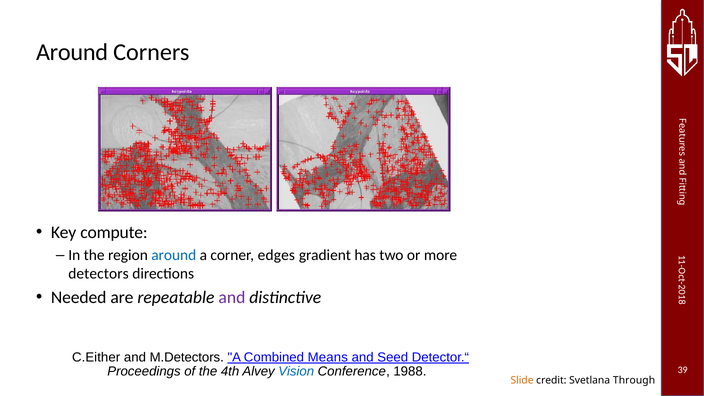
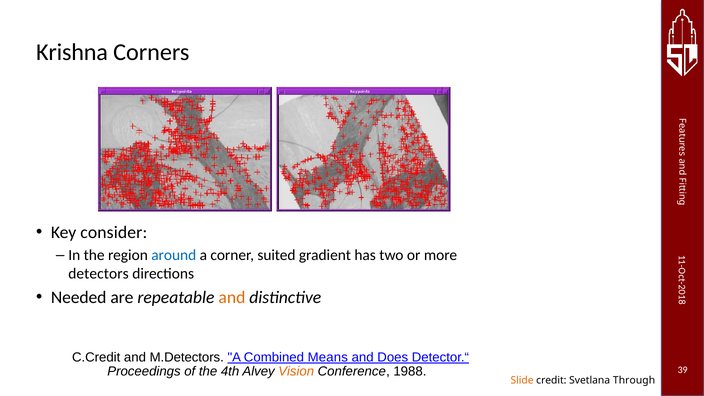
Around at (72, 52): Around -> Krishna
compute: compute -> consider
edges: edges -> suited
and at (232, 297) colour: purple -> orange
C.Either: C.Either -> C.Credit
Seed: Seed -> Does
Vision colour: blue -> orange
